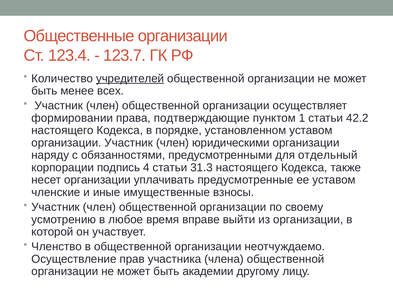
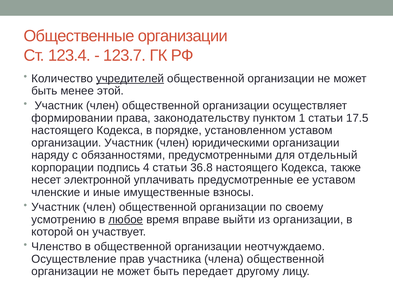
всех: всех -> этой
подтверждающие: подтверждающие -> законодательству
42.2: 42.2 -> 17.5
31.3: 31.3 -> 36.8
несет организации: организации -> электронной
любое underline: none -> present
академии: академии -> передает
